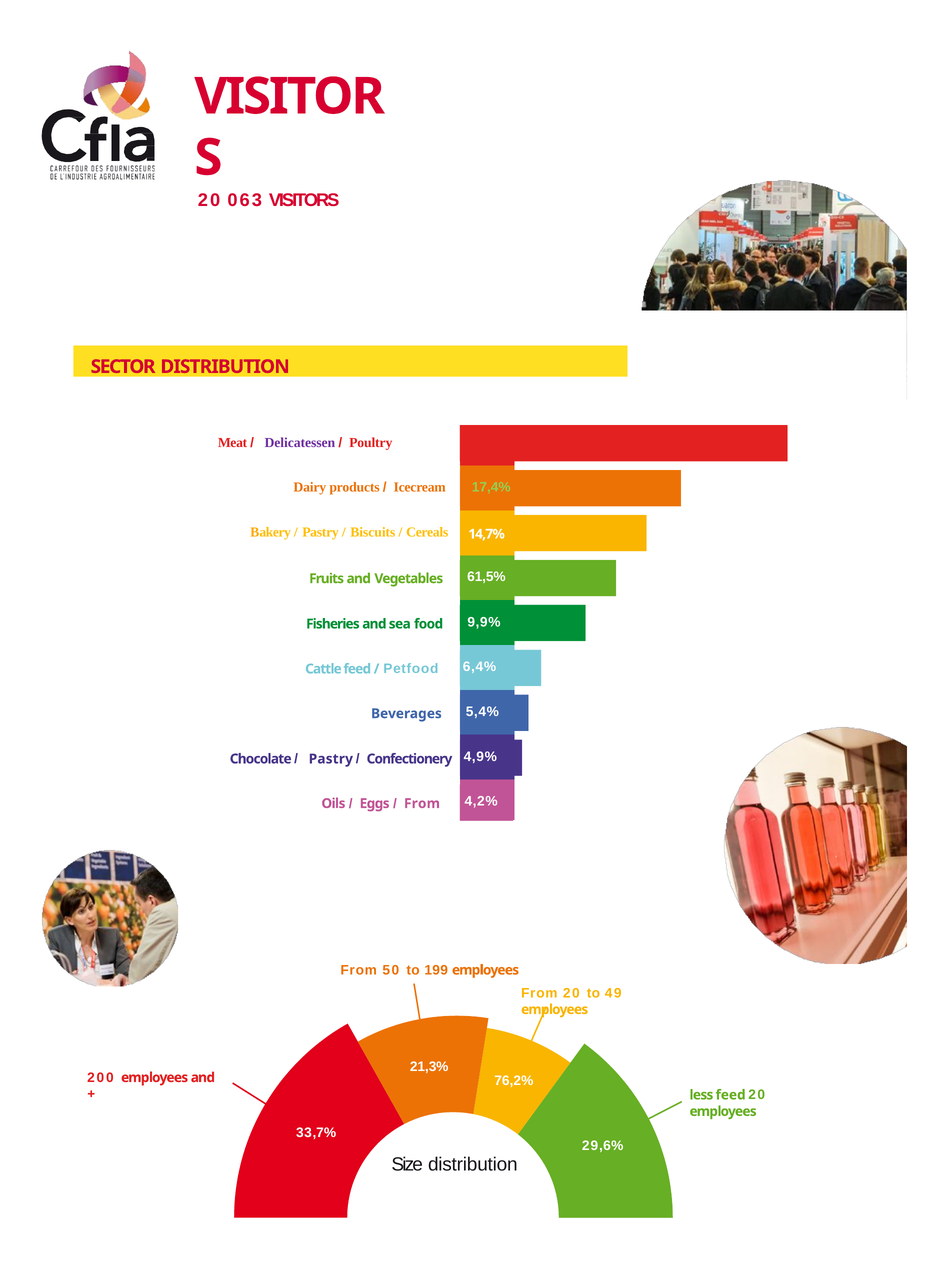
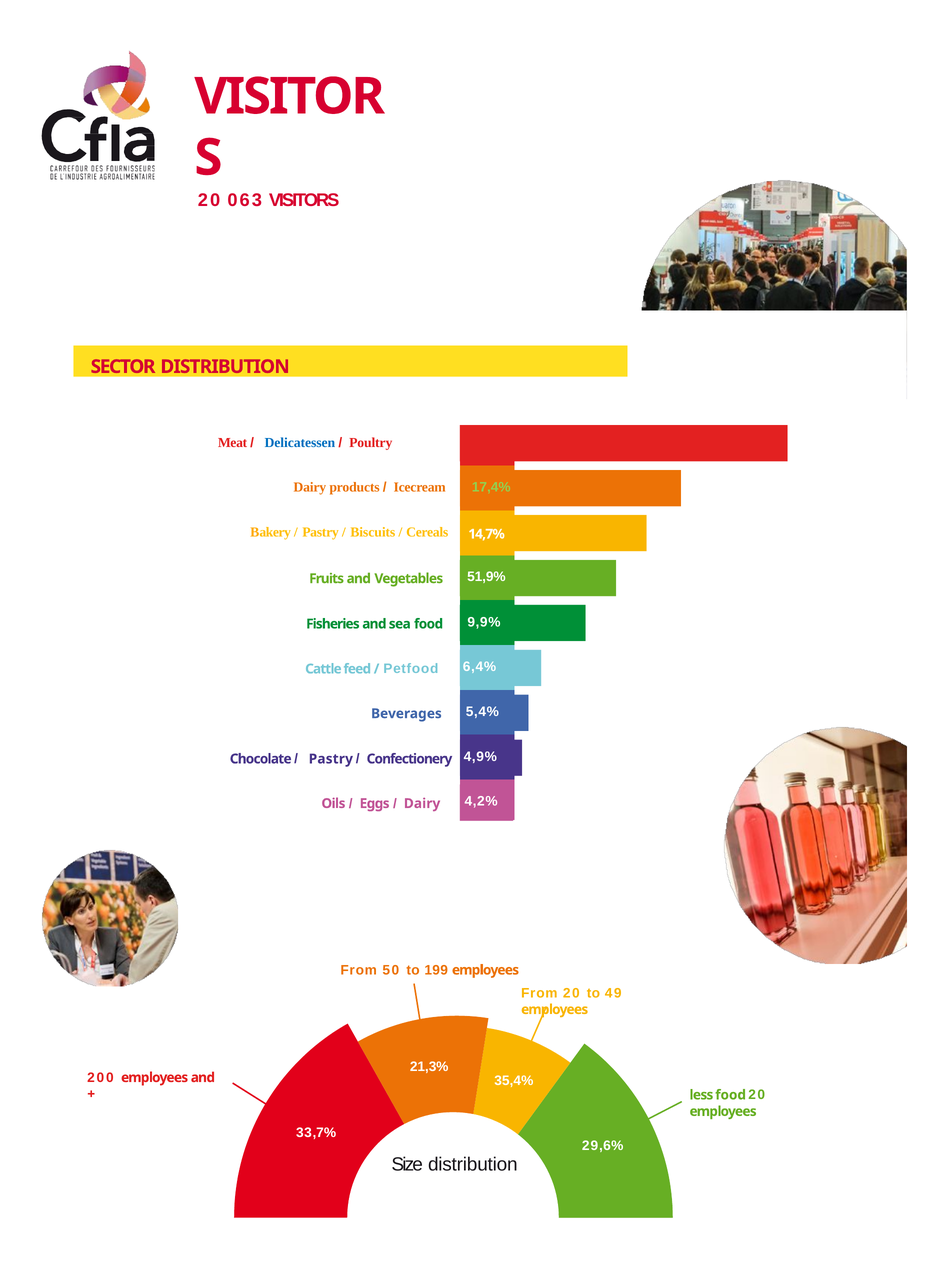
Delicatessen colour: purple -> blue
61,5%: 61,5% -> 51,9%
From at (422, 803): From -> Dairy
76,2%: 76,2% -> 35,4%
less feed: feed -> food
